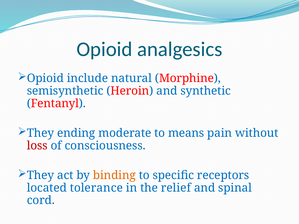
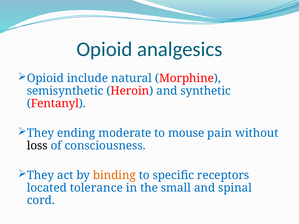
means: means -> mouse
loss colour: red -> black
relief: relief -> small
